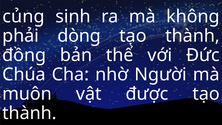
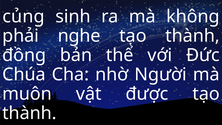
dòng: dòng -> nghe
